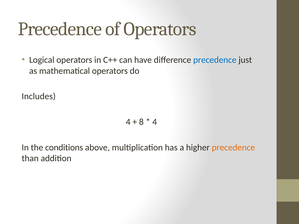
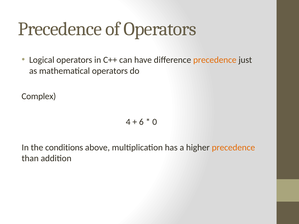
precedence at (215, 60) colour: blue -> orange
Includes: Includes -> Complex
8: 8 -> 6
4 at (155, 122): 4 -> 0
